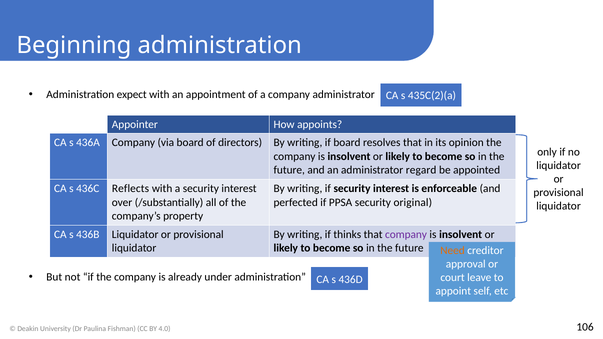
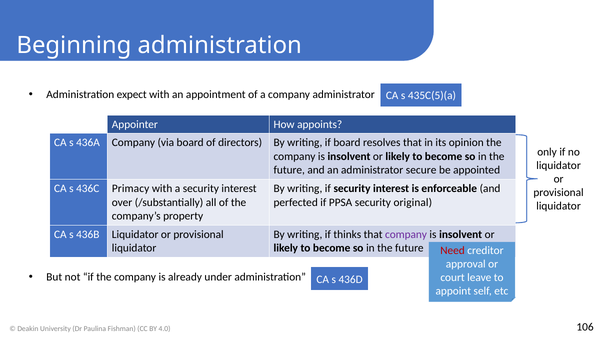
435C(2)(a: 435C(2)(a -> 435C(5)(a
regard: regard -> secure
Reflects: Reflects -> Primacy
Need colour: orange -> red
